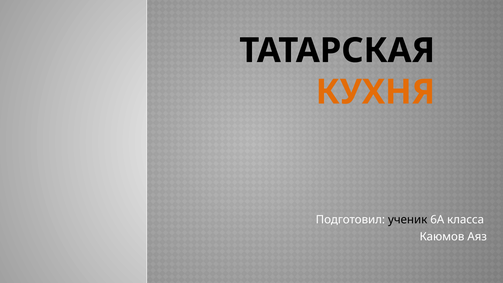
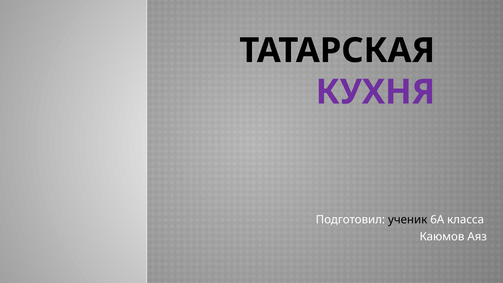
КУХНЯ colour: orange -> purple
